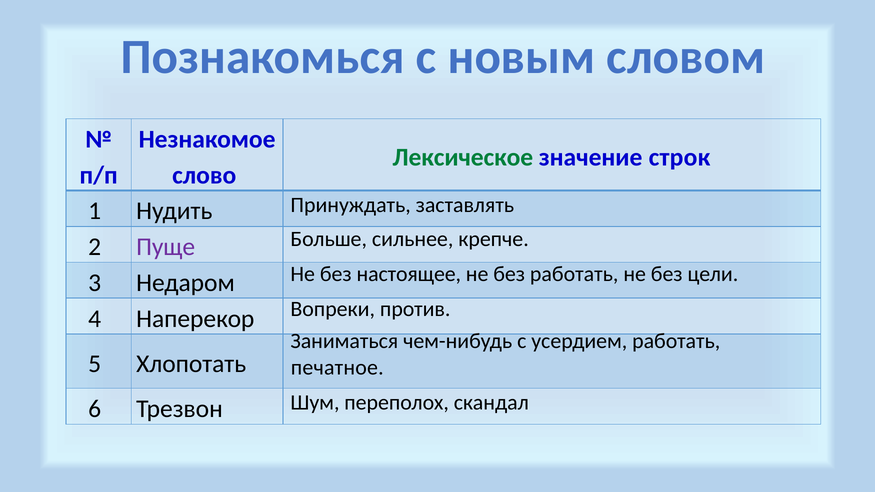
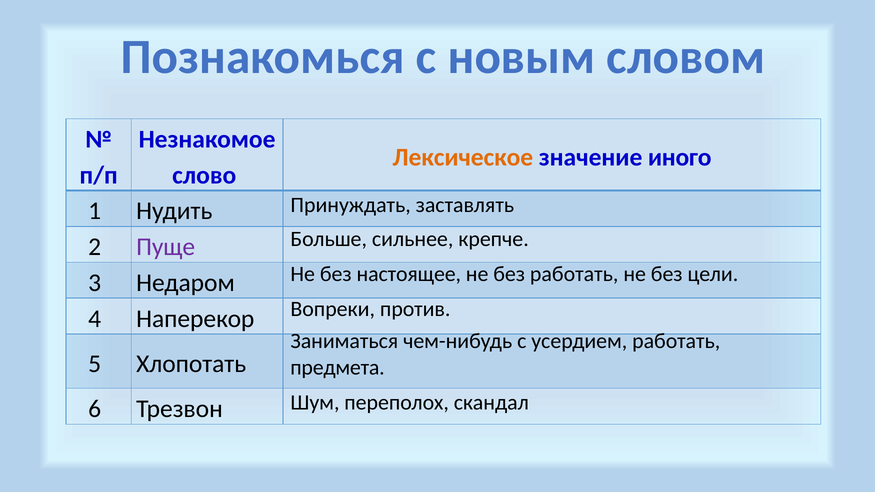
Лексическое colour: green -> orange
строк: строк -> иного
печатное: печатное -> предмета
